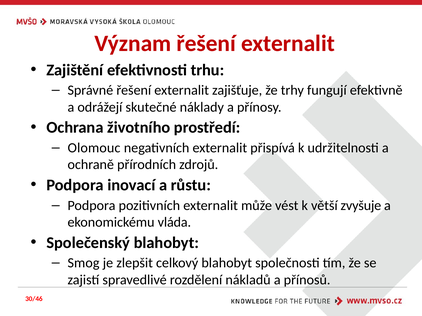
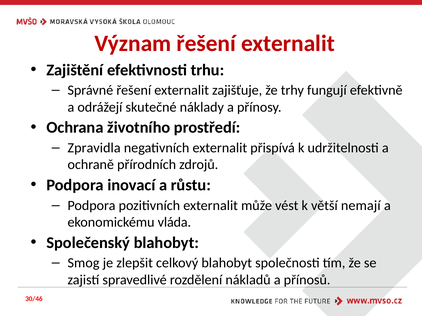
Olomouc: Olomouc -> Zpravidla
zvyšuje: zvyšuje -> nemají
